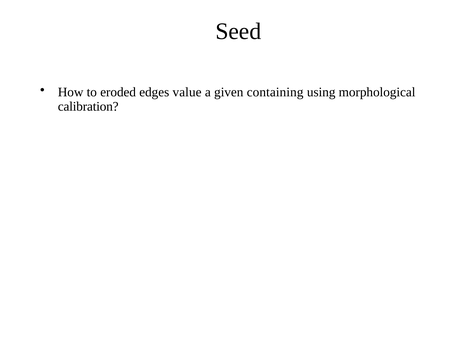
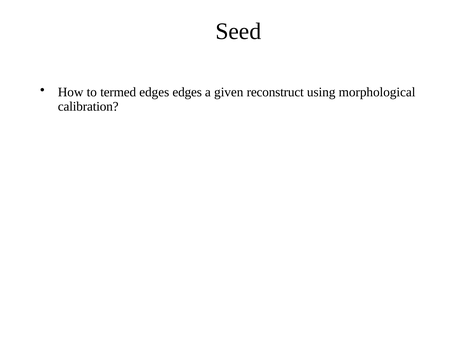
eroded: eroded -> termed
edges value: value -> edges
containing: containing -> reconstruct
